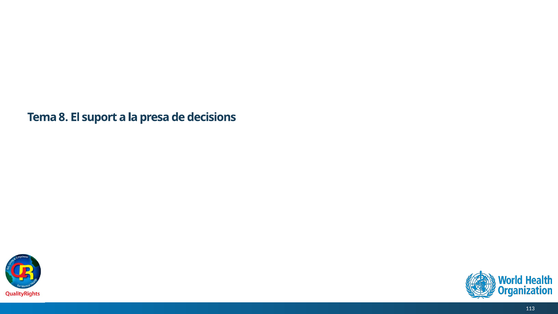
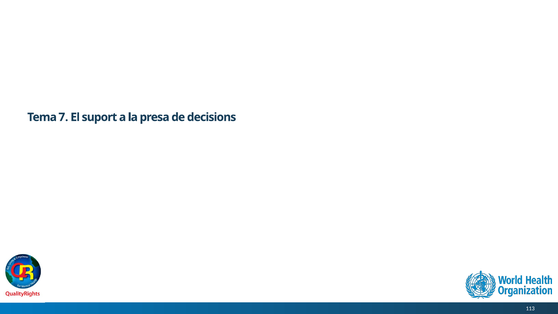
8: 8 -> 7
